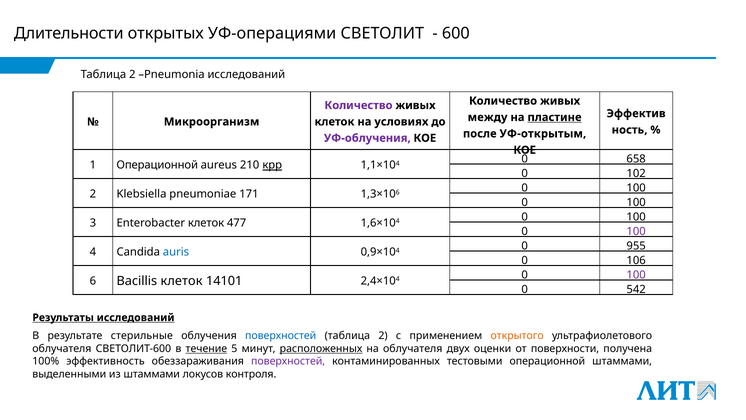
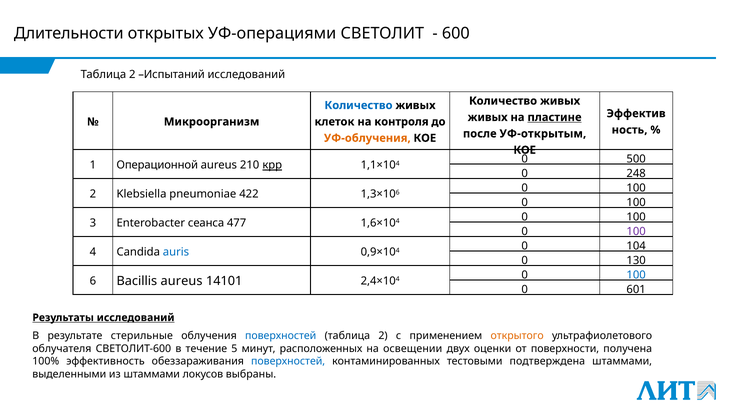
Pneumonia: Pneumonia -> Испытаний
Количество at (359, 105) colour: purple -> blue
между at (488, 117): между -> живых
условиях: условиях -> контроля
УФ-облучения colour: purple -> orange
658: 658 -> 500
102: 102 -> 248
171: 171 -> 422
Enterobacter клеток: клеток -> сеанса
955: 955 -> 104
106: 106 -> 130
100 at (636, 275) colour: purple -> blue
Bacillis клеток: клеток -> aureus
542: 542 -> 601
течение underline: present -> none
расположенных underline: present -> none
на облучателя: облучателя -> освещении
поверхностей at (288, 361) colour: purple -> blue
тестовыми операционной: операционной -> подтверждена
контроля: контроля -> выбраны
